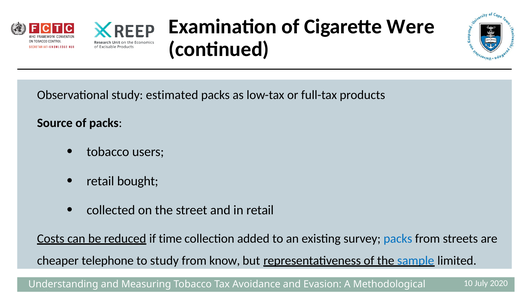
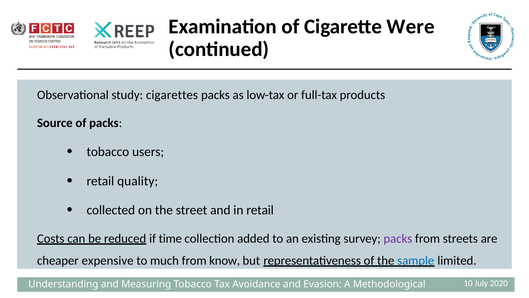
estimated: estimated -> cigarettes
bought: bought -> quality
packs at (398, 238) colour: blue -> purple
telephone: telephone -> expensive
to study: study -> much
